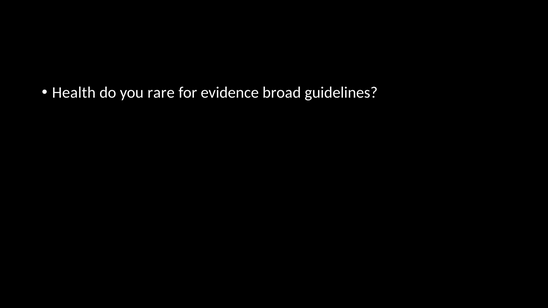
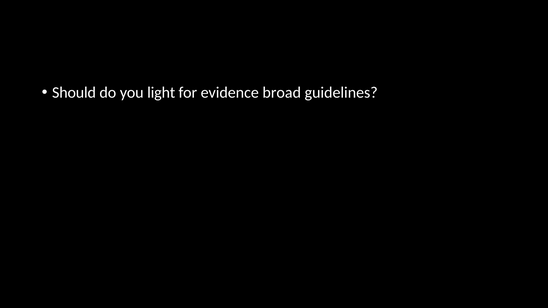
Health: Health -> Should
rare: rare -> light
